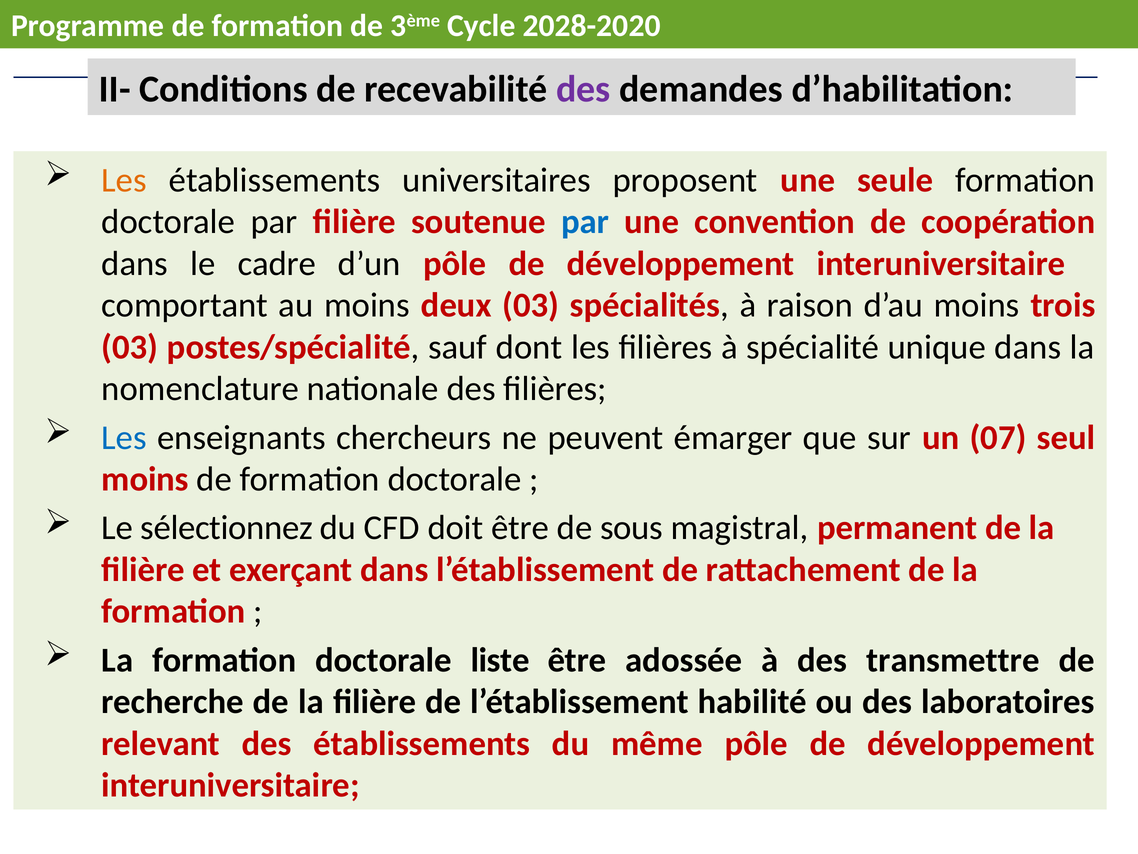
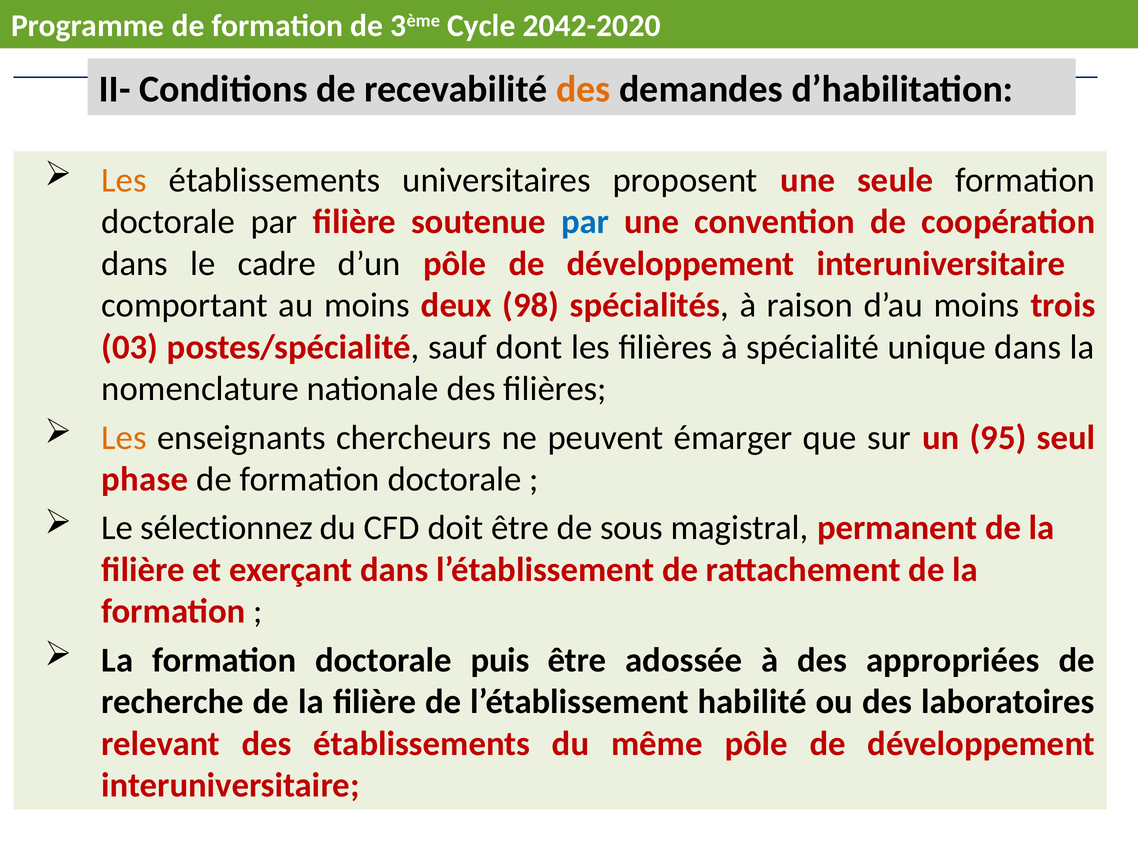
2028-2020: 2028-2020 -> 2042-2020
des at (583, 89) colour: purple -> orange
deux 03: 03 -> 98
Les at (124, 437) colour: blue -> orange
07: 07 -> 95
moins at (145, 479): moins -> phase
liste: liste -> puis
transmettre: transmettre -> appropriées
